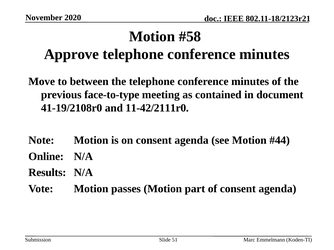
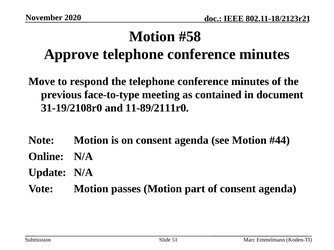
between: between -> respond
41-19/2108r0: 41-19/2108r0 -> 31-19/2108r0
11-42/2111r0: 11-42/2111r0 -> 11-89/2111r0
Results: Results -> Update
